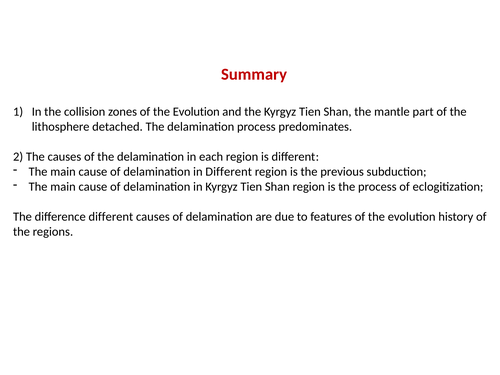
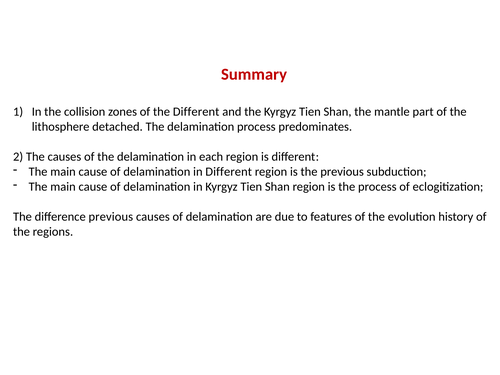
zones of the Evolution: Evolution -> Different
difference different: different -> previous
